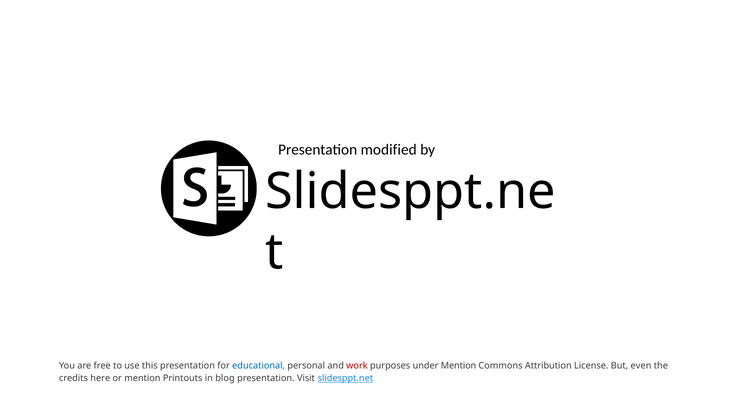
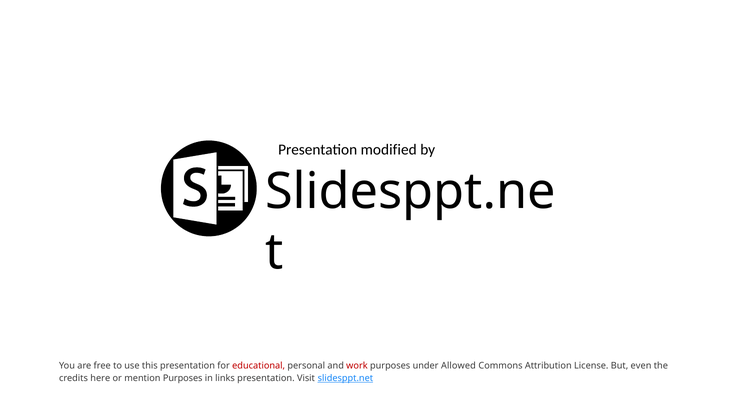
educational colour: blue -> red
under Mention: Mention -> Allowed
mention Printouts: Printouts -> Purposes
blog: blog -> links
